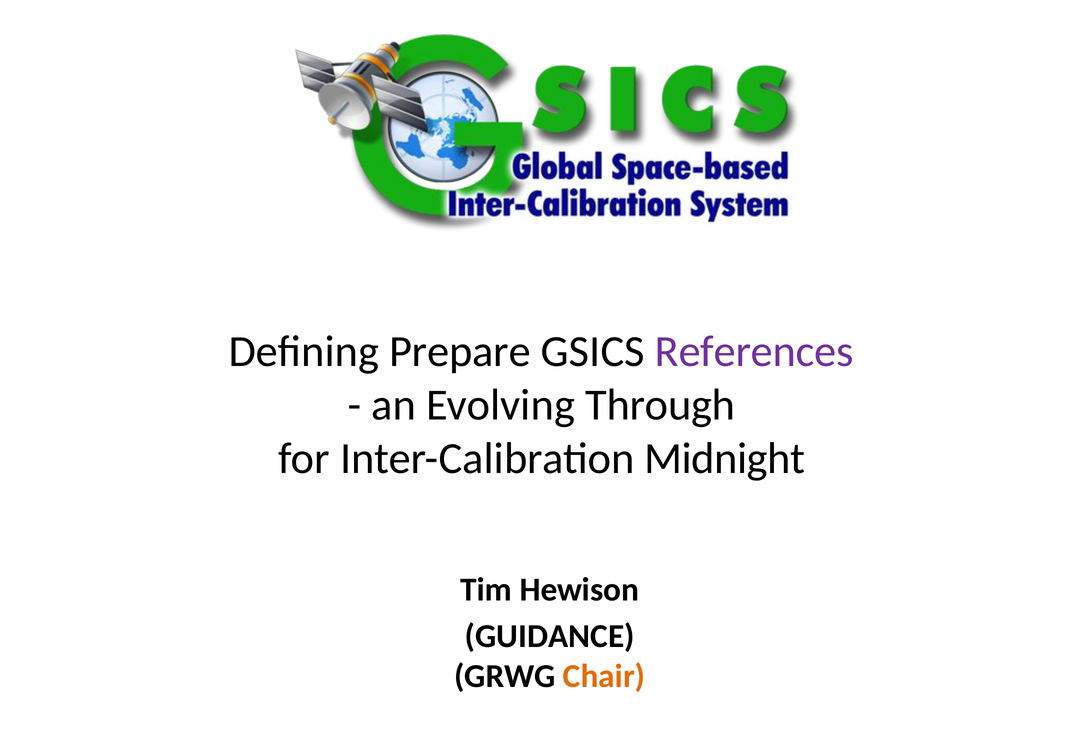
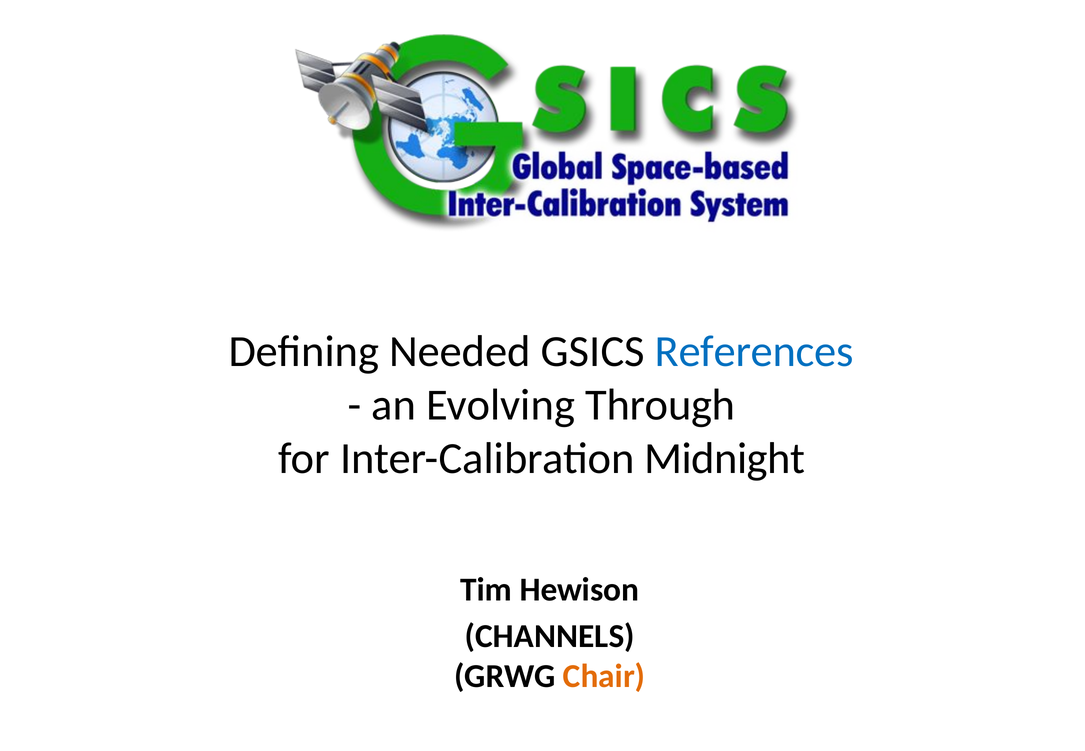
Prepare: Prepare -> Needed
References colour: purple -> blue
GUIDANCE: GUIDANCE -> CHANNELS
